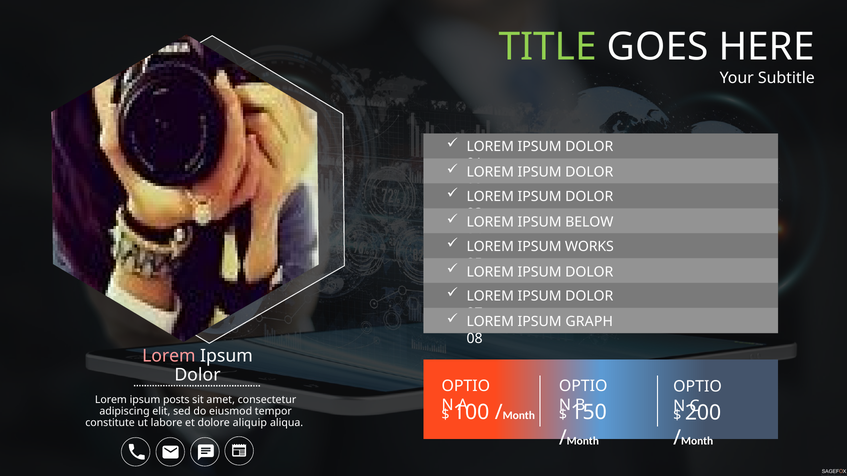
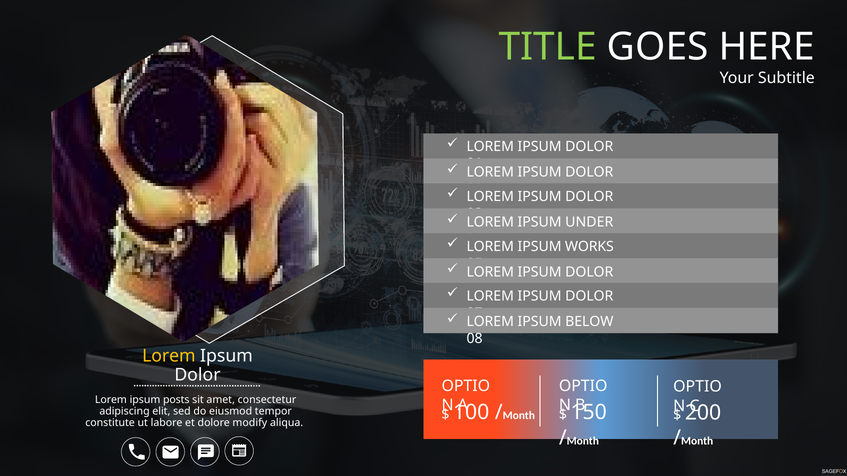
BELOW: BELOW -> UNDER
GRAPH: GRAPH -> BELOW
Lorem at (169, 356) colour: pink -> yellow
aliquip: aliquip -> modify
